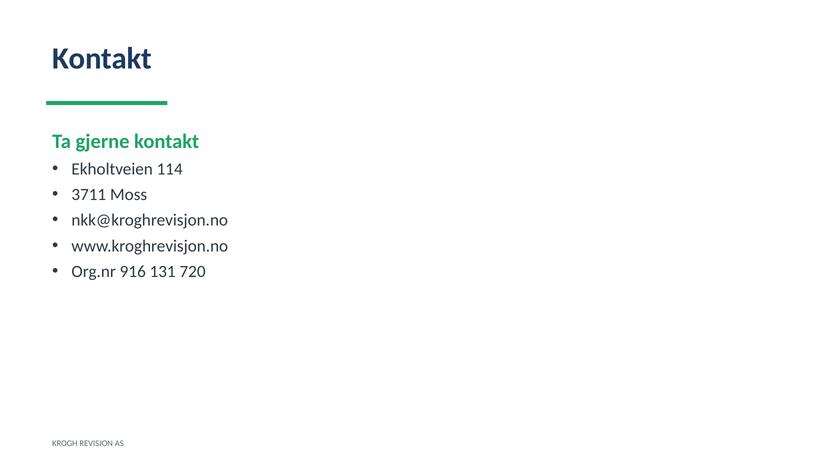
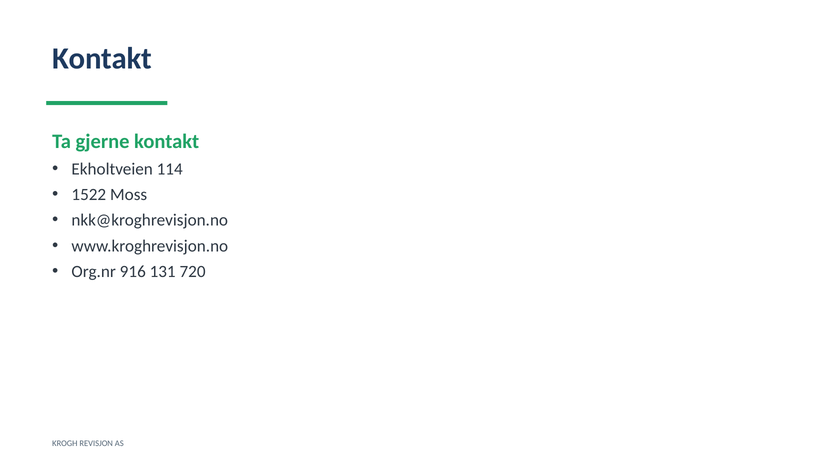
3711: 3711 -> 1522
